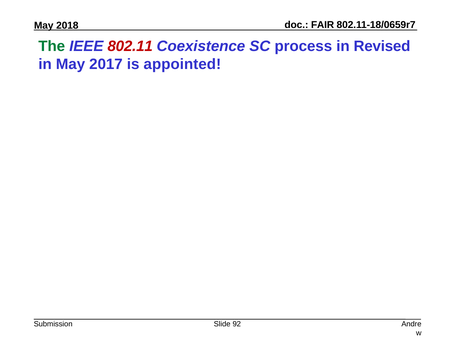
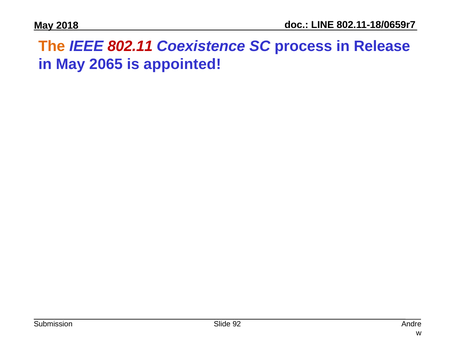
FAIR: FAIR -> LINE
The colour: green -> orange
Revised: Revised -> Release
2017: 2017 -> 2065
